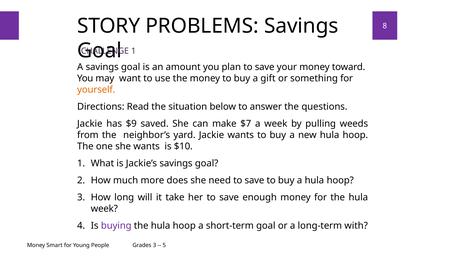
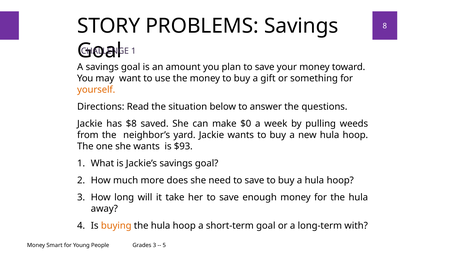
$9: $9 -> $8
$7: $7 -> $0
$10: $10 -> $93
week at (104, 209): week -> away
buying colour: purple -> orange
